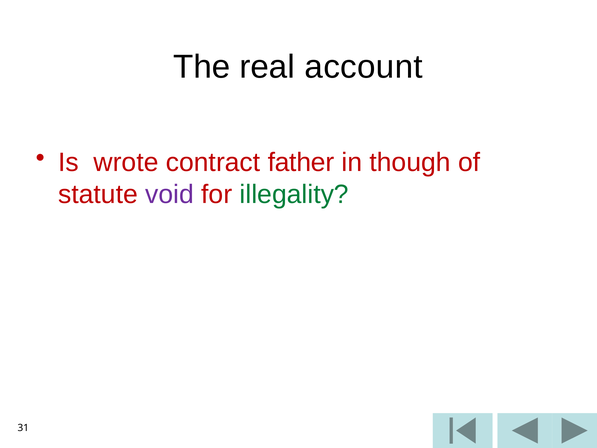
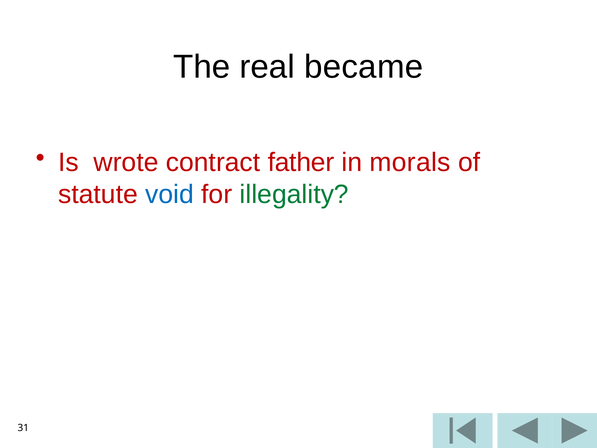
account: account -> became
though: though -> morals
void colour: purple -> blue
